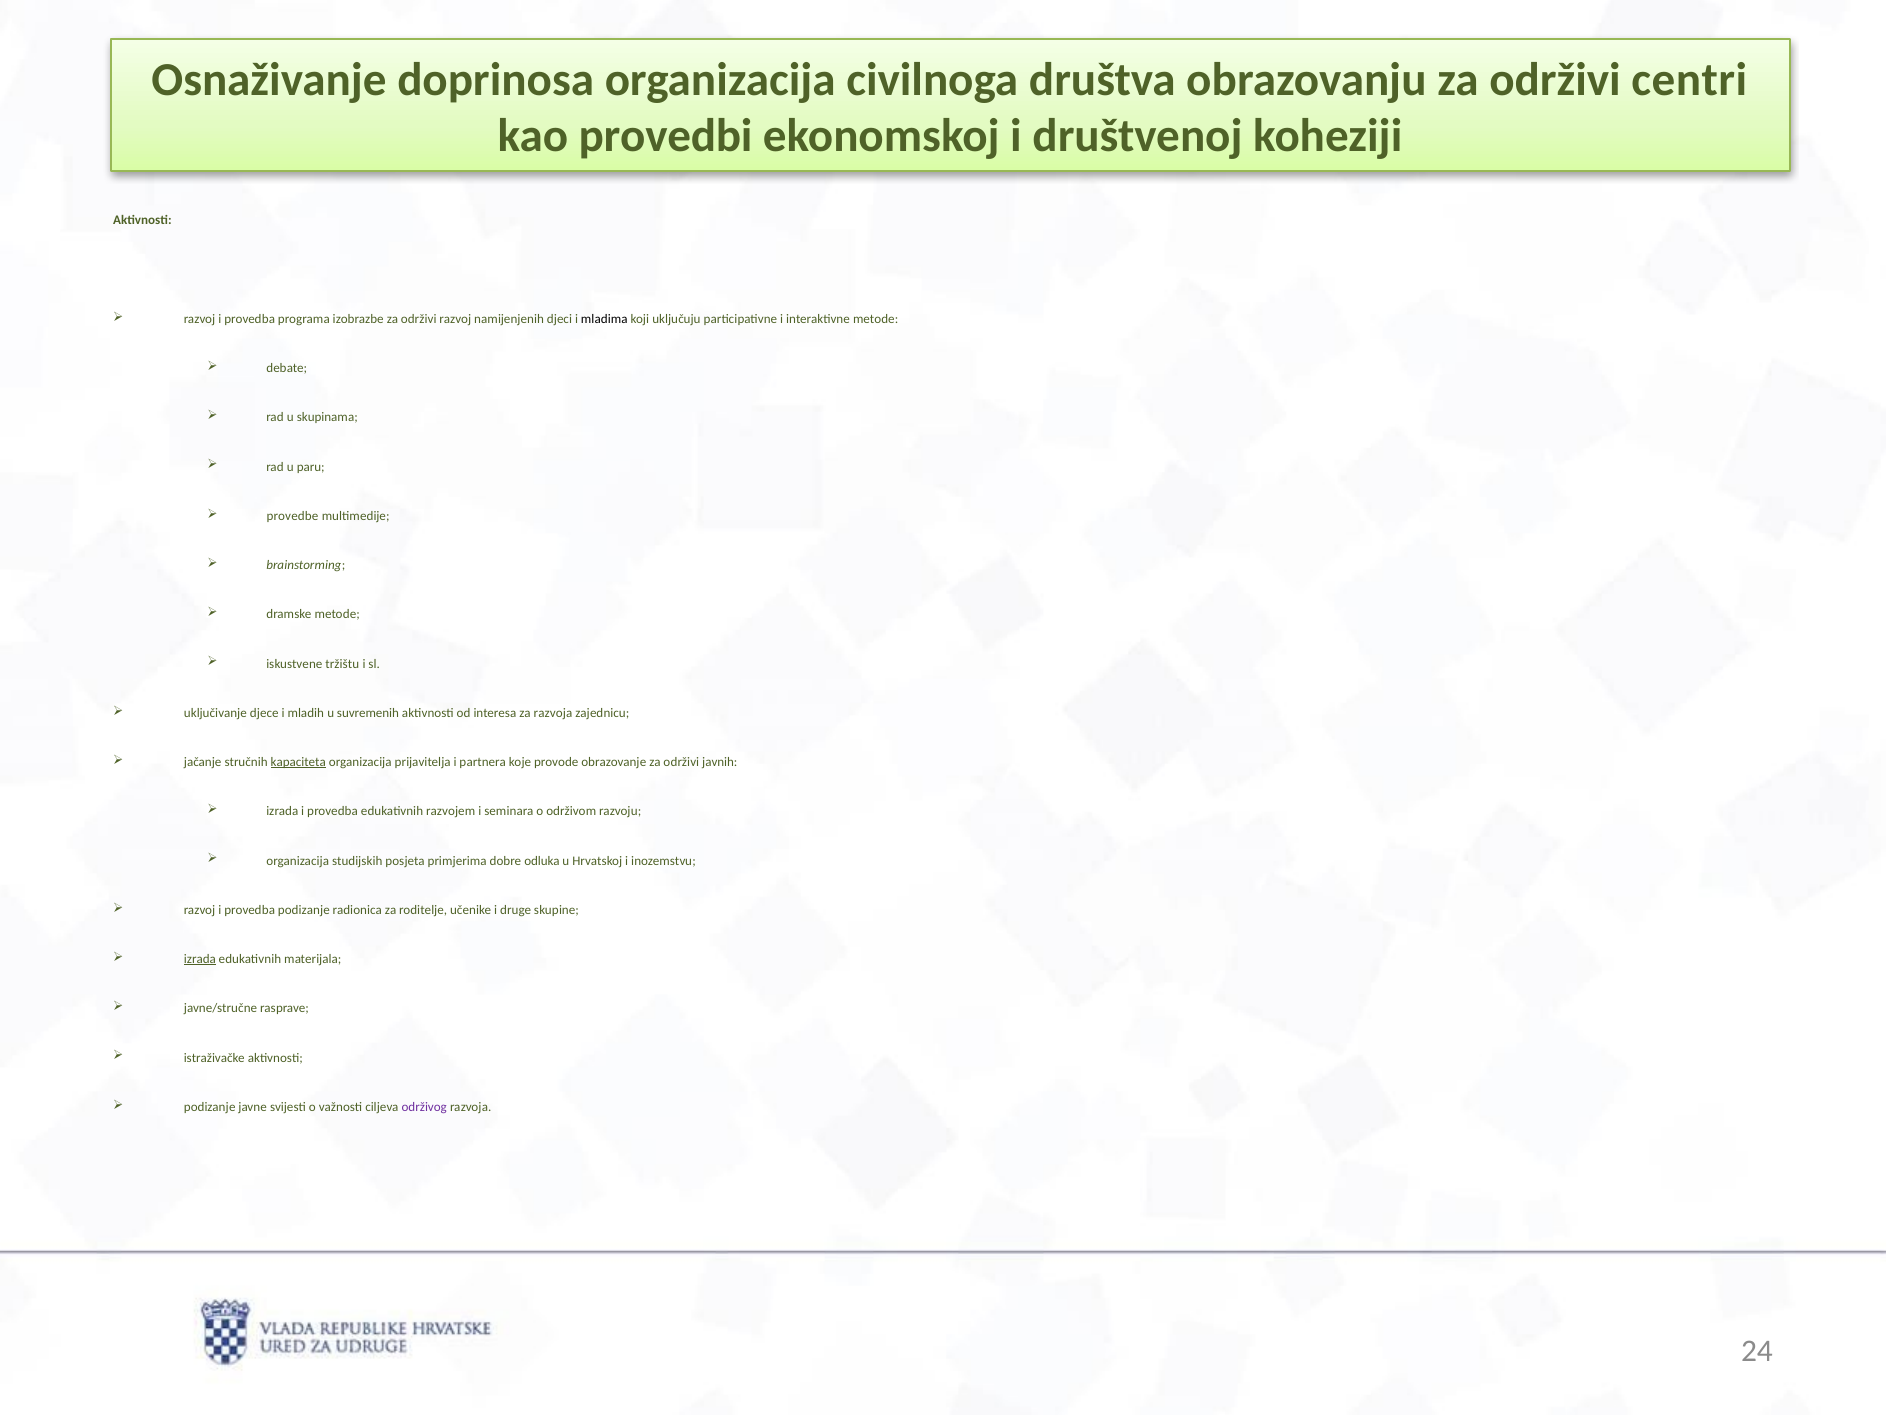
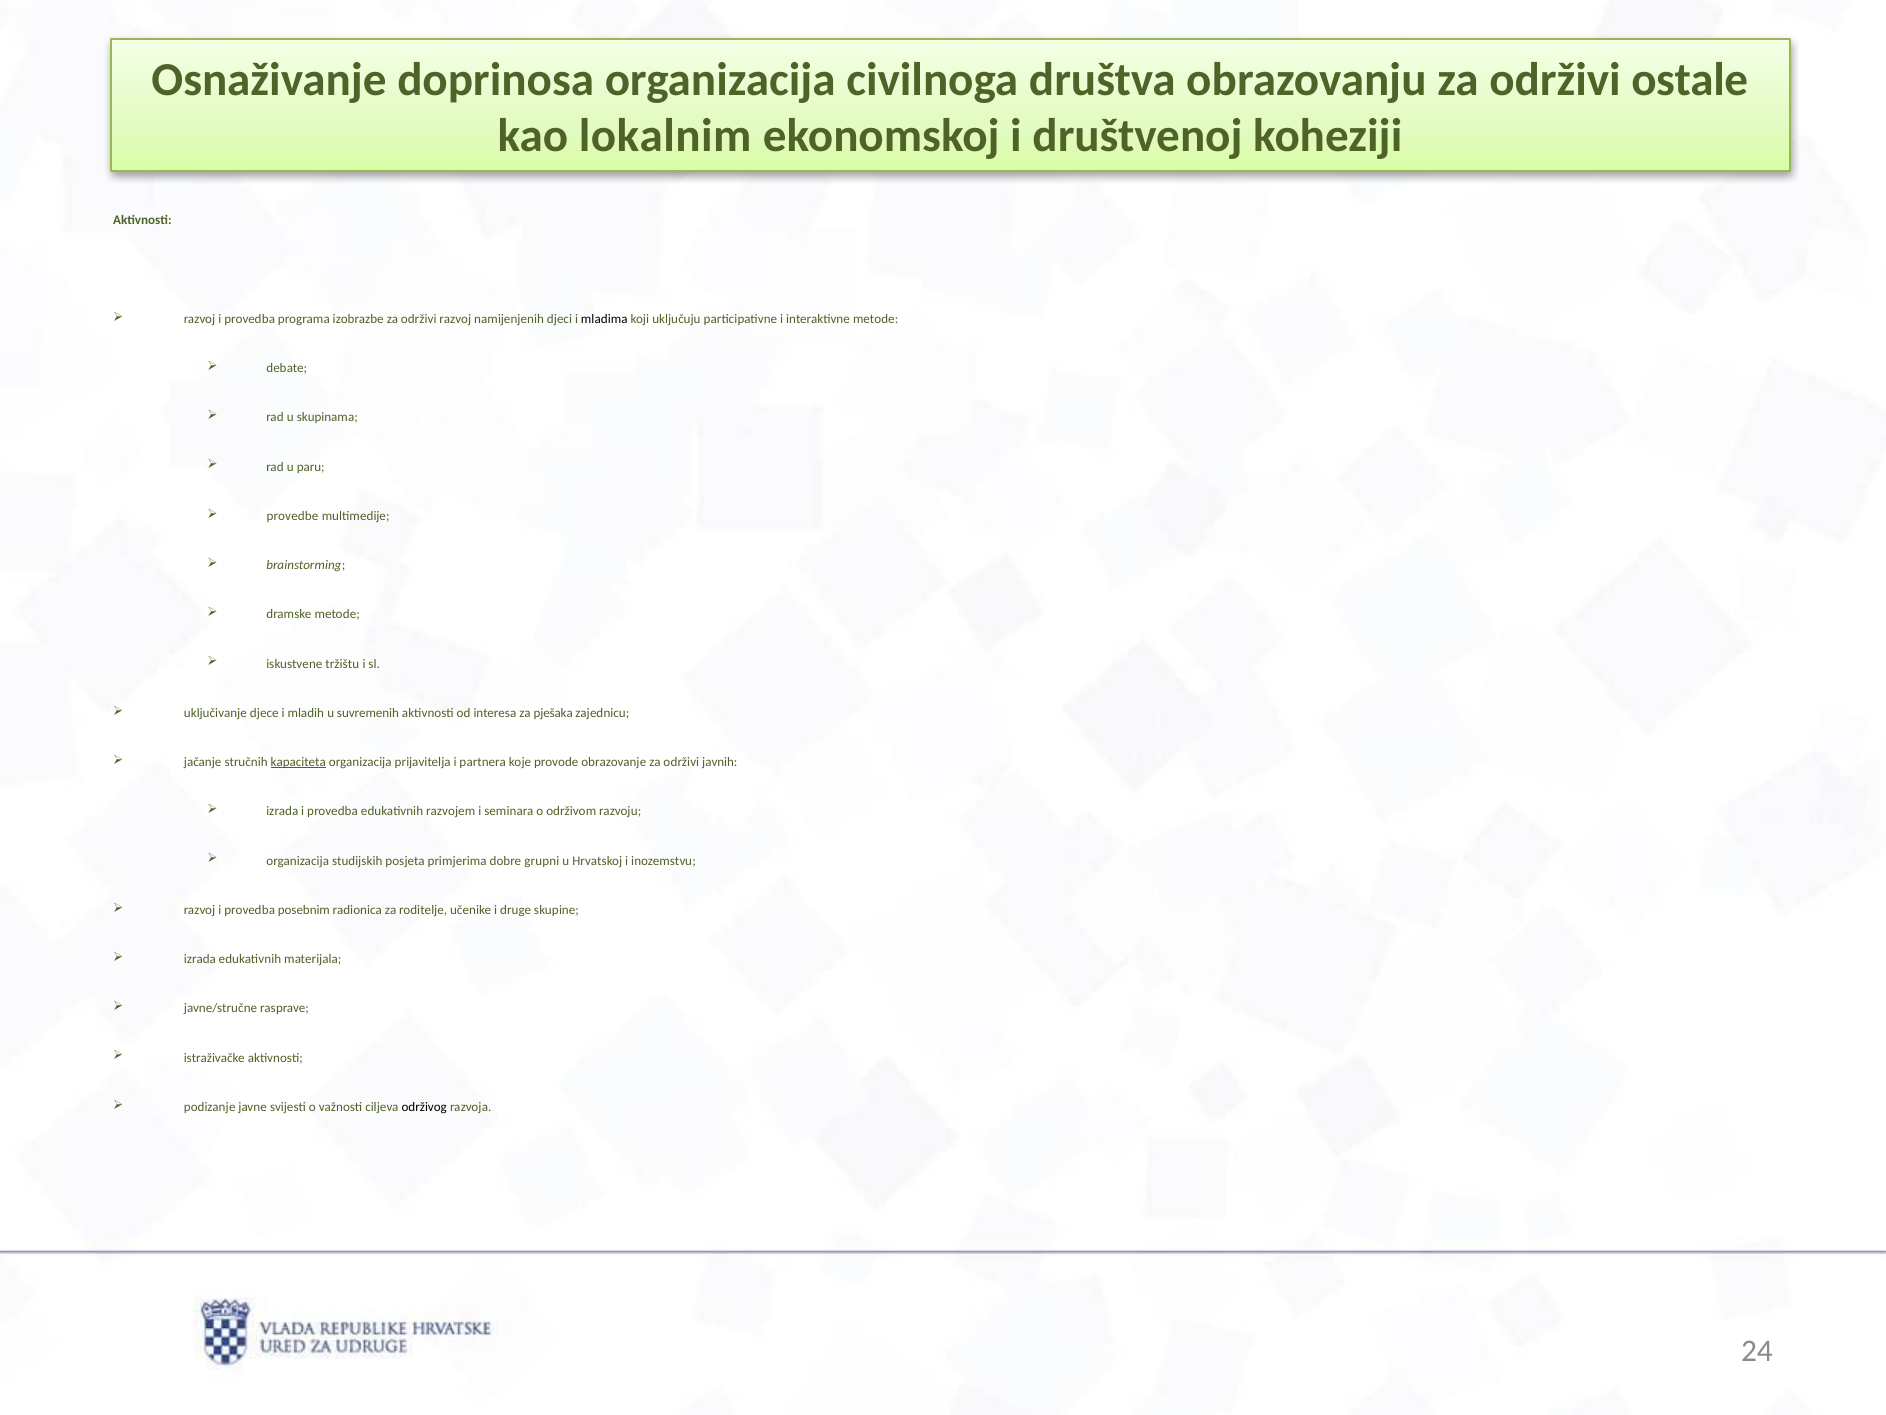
centri: centri -> ostale
provedbi: provedbi -> lokalnim
za razvoja: razvoja -> pješaka
odluka: odluka -> grupni
provedba podizanje: podizanje -> posebnim
izrada at (200, 959) underline: present -> none
održivog colour: purple -> black
